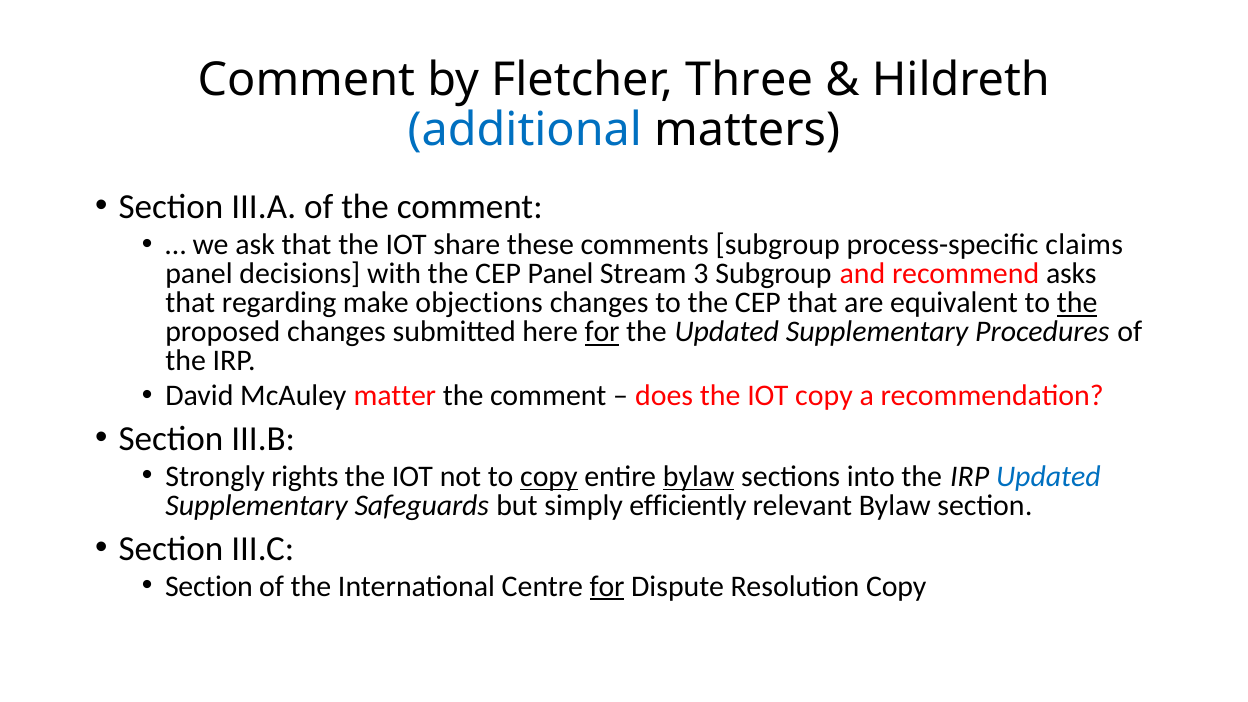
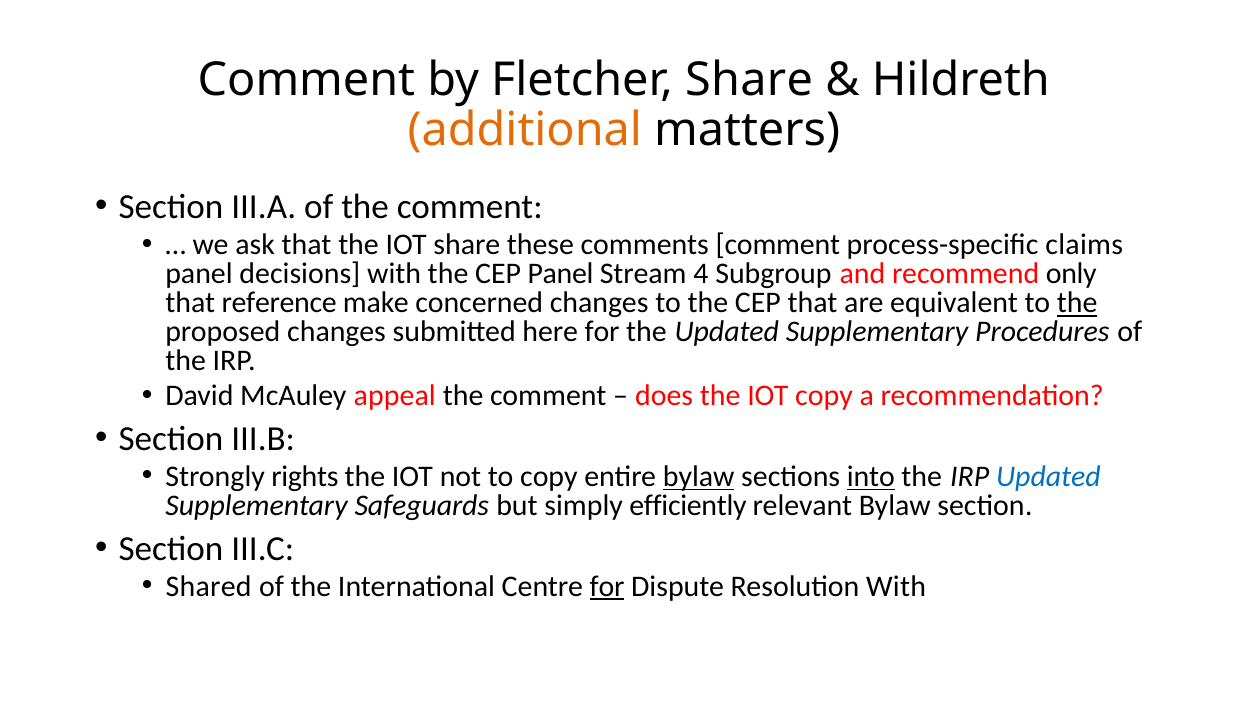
Fletcher Three: Three -> Share
additional colour: blue -> orange
comments subgroup: subgroup -> comment
3: 3 -> 4
asks: asks -> only
regarding: regarding -> reference
objections: objections -> concerned
for at (602, 332) underline: present -> none
matter: matter -> appeal
copy at (549, 477) underline: present -> none
into underline: none -> present
Section at (209, 586): Section -> Shared
Resolution Copy: Copy -> With
